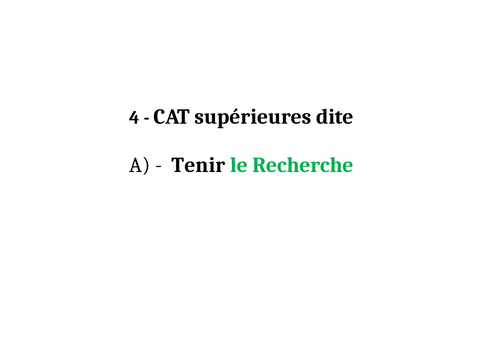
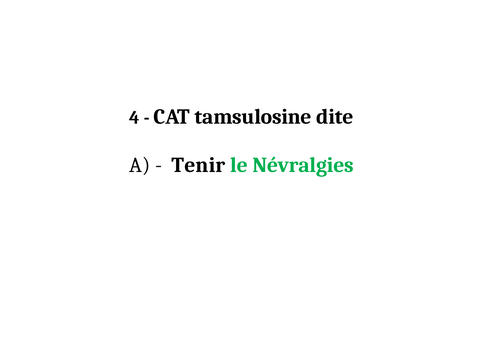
supérieures: supérieures -> tamsulosine
Recherche: Recherche -> Névralgies
